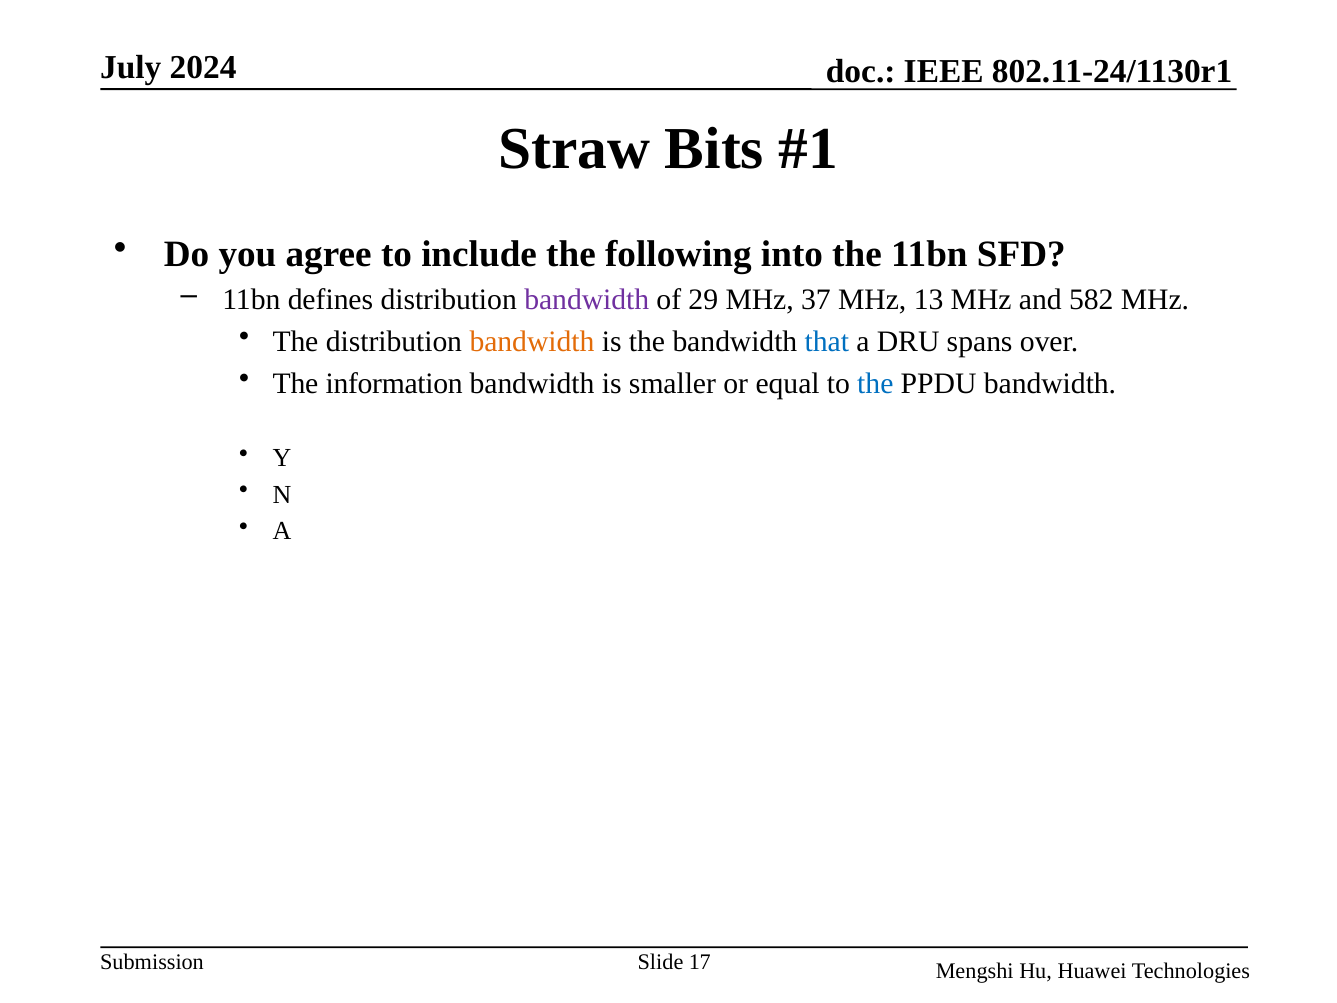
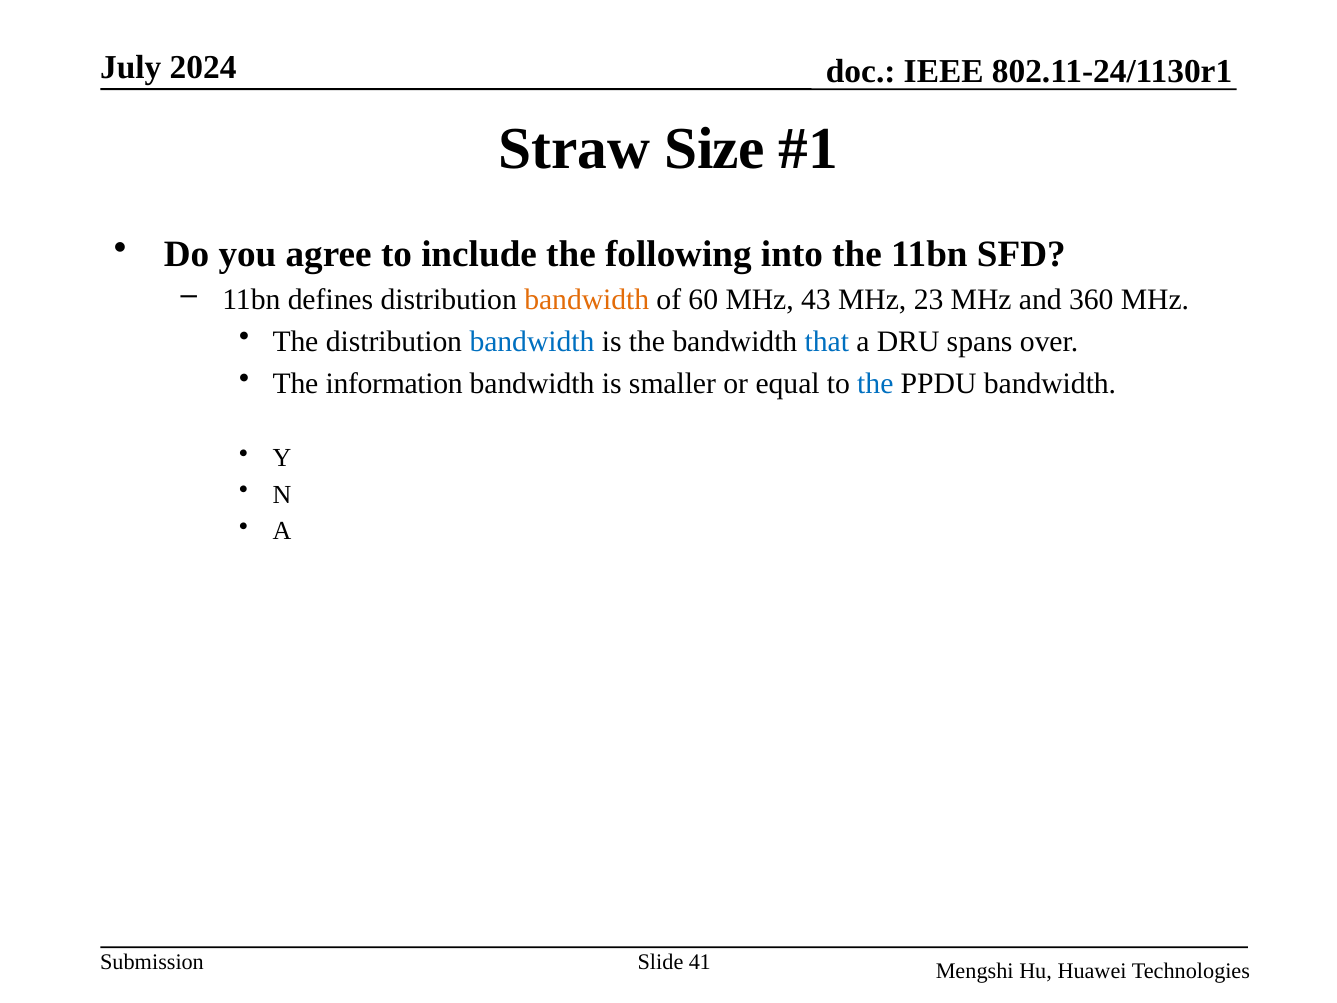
Bits: Bits -> Size
bandwidth at (587, 300) colour: purple -> orange
29: 29 -> 60
37: 37 -> 43
13: 13 -> 23
582: 582 -> 360
bandwidth at (532, 342) colour: orange -> blue
17: 17 -> 41
